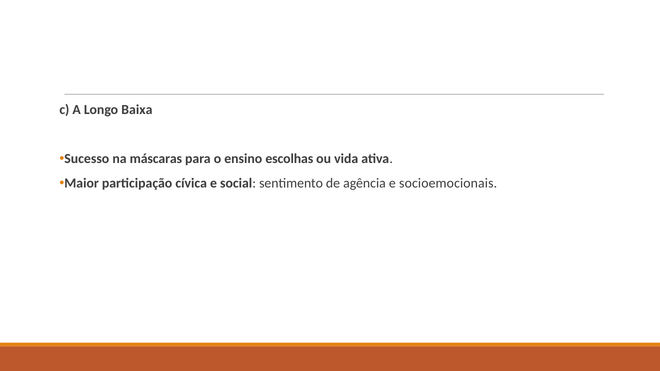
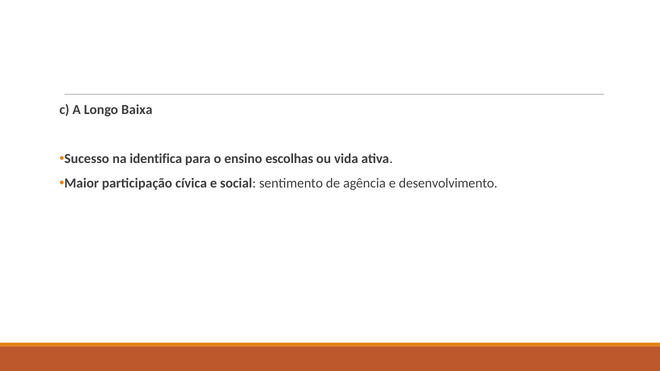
máscaras: máscaras -> identifica
socioemocionais: socioemocionais -> desenvolvimento
